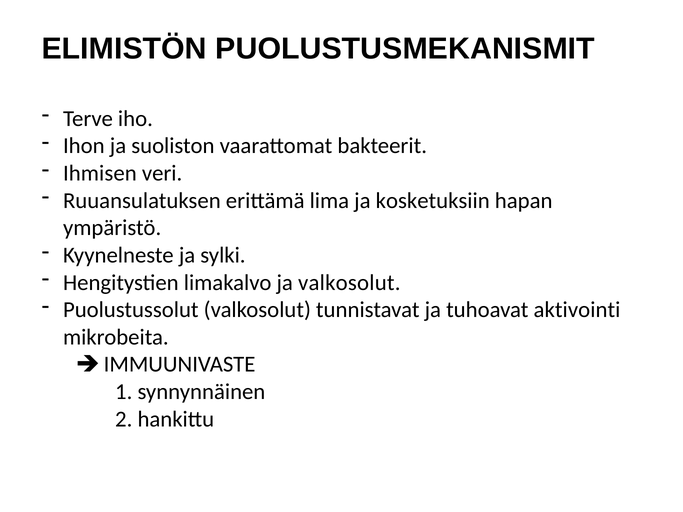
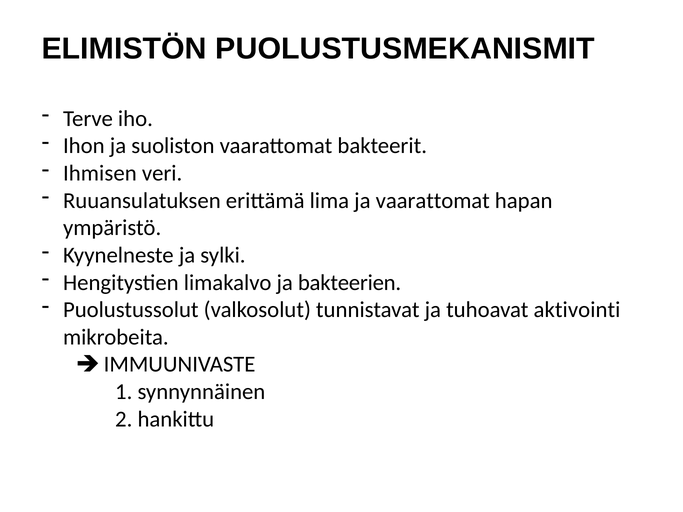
ja kosketuksiin: kosketuksiin -> vaarattomat
ja valkosolut: valkosolut -> bakteerien
